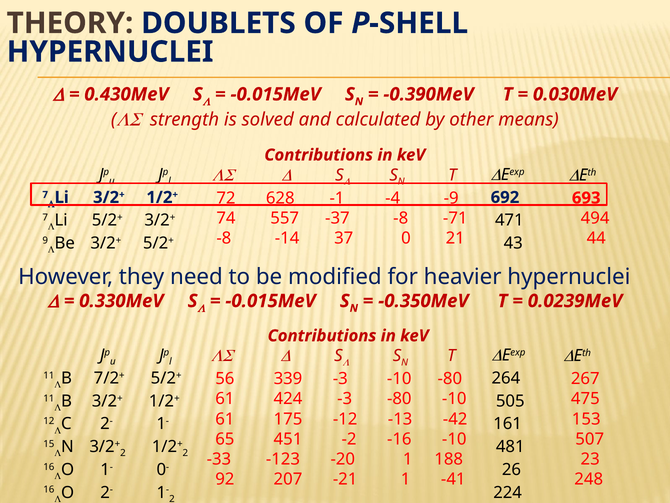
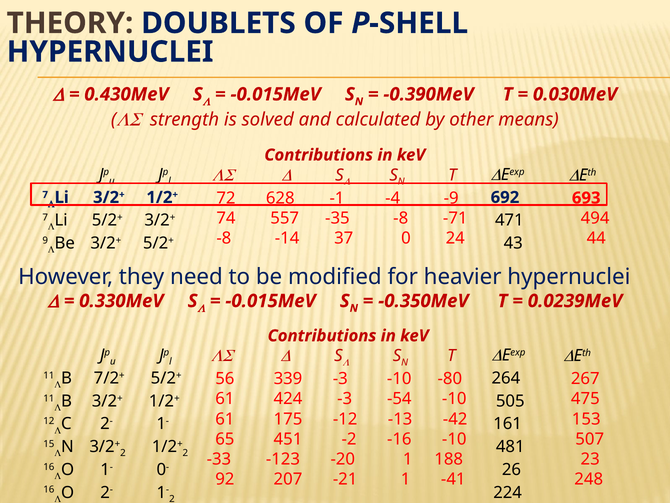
-37: -37 -> -35
21: 21 -> 24
-3 -80: -80 -> -54
